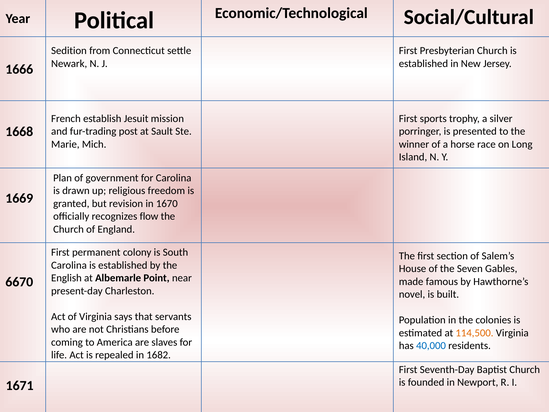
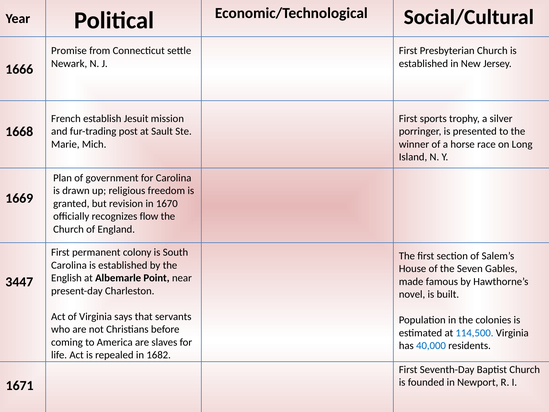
Sedition: Sedition -> Promise
6670: 6670 -> 3447
114,500 colour: orange -> blue
